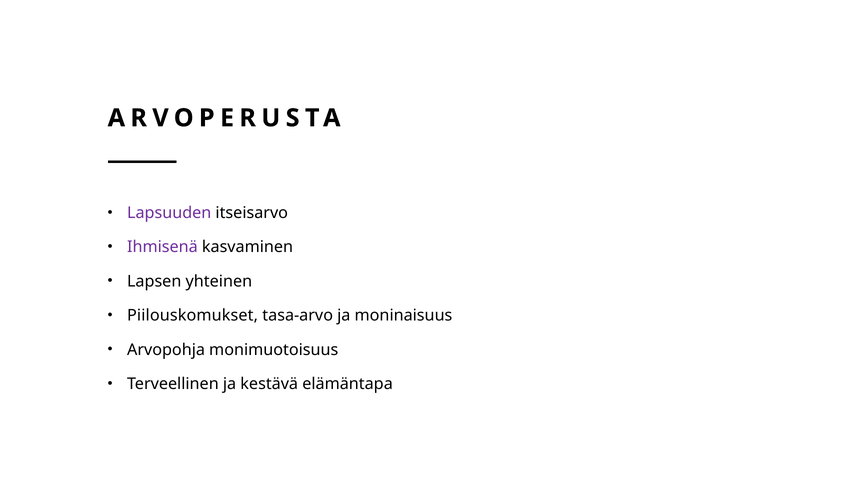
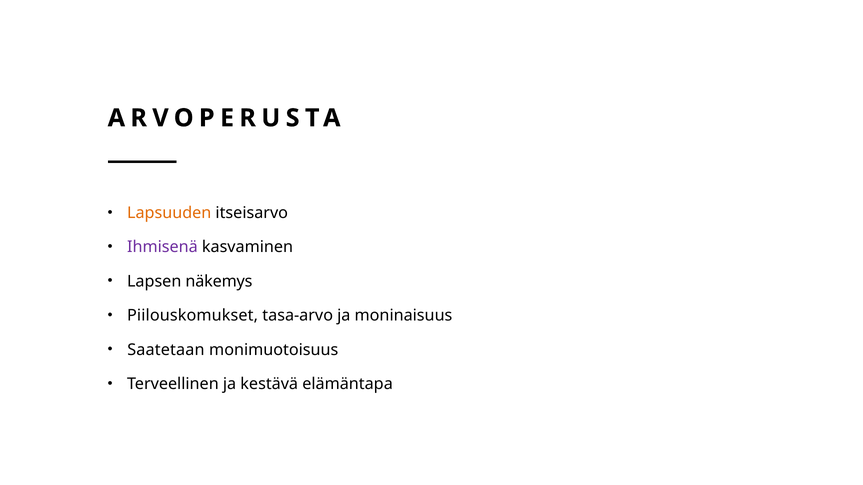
Lapsuuden colour: purple -> orange
yhteinen: yhteinen -> näkemys
Arvopohja: Arvopohja -> Saatetaan
